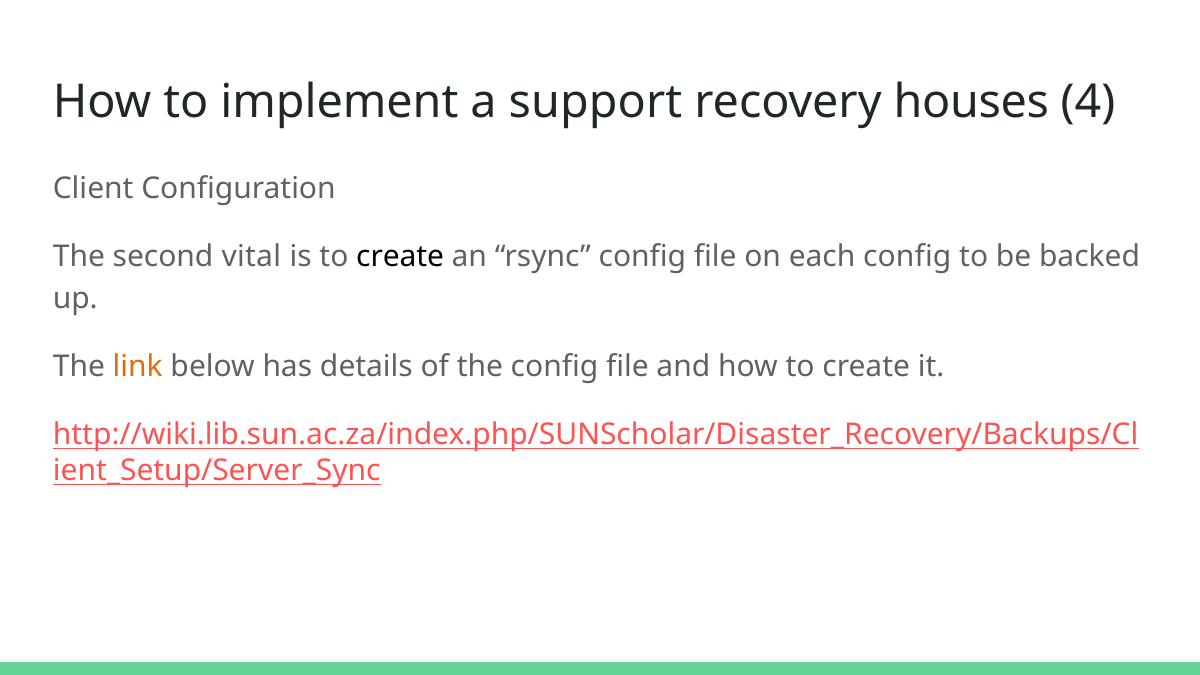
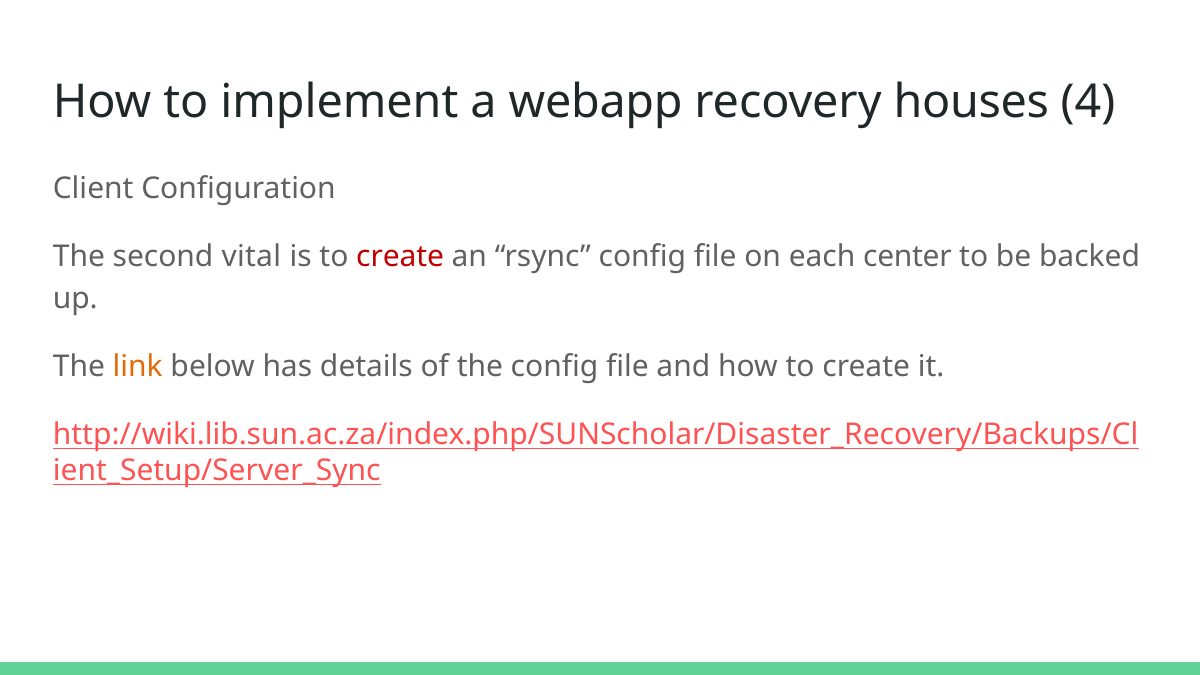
support: support -> webapp
create at (400, 257) colour: black -> red
each config: config -> center
